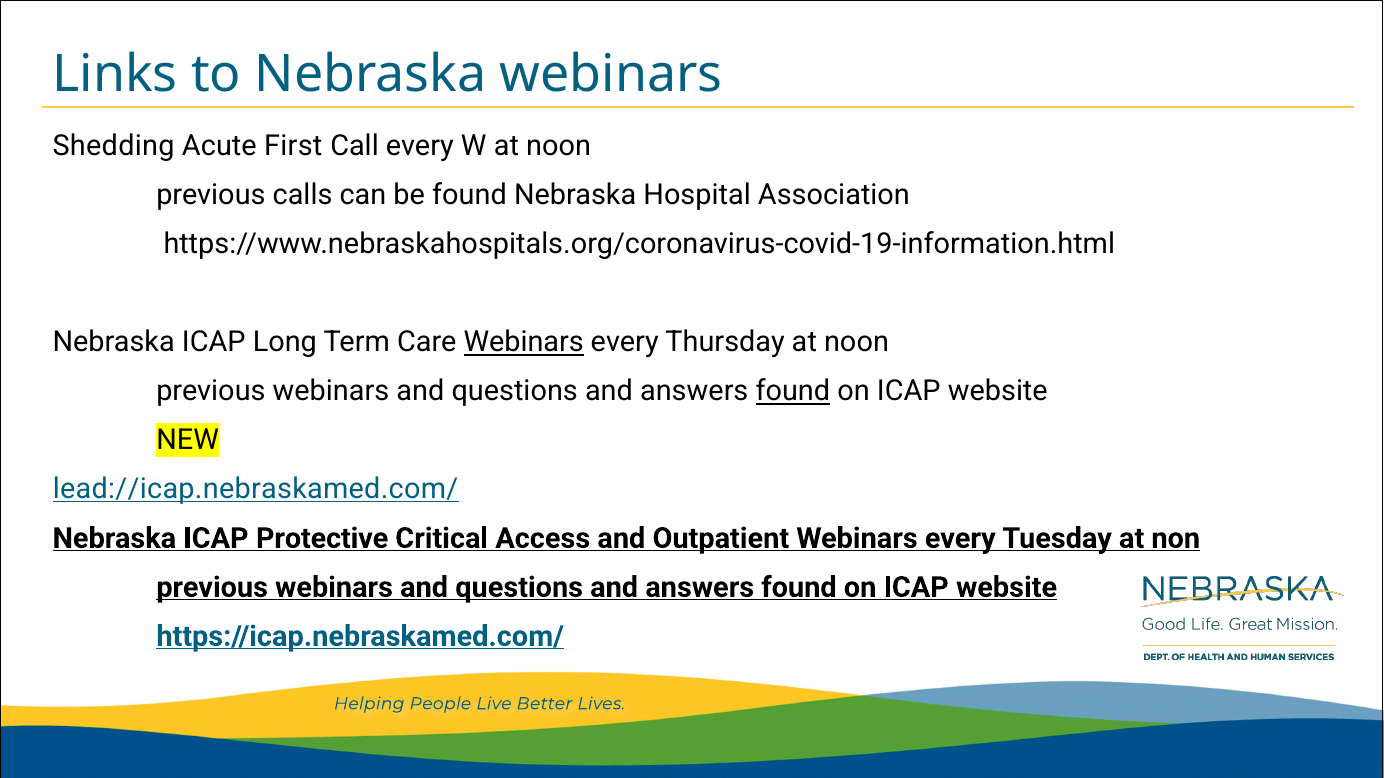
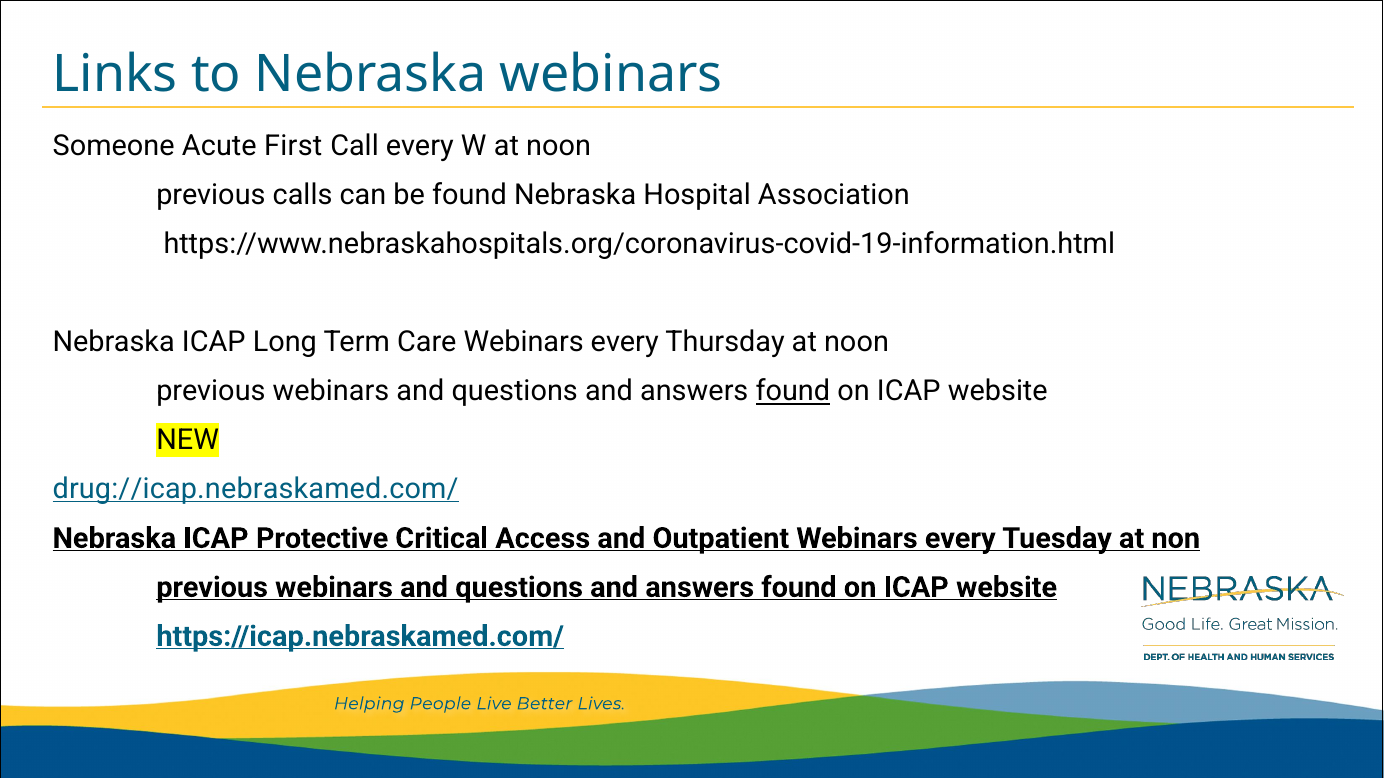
Shedding: Shedding -> Someone
Webinars at (524, 342) underline: present -> none
lead://icap.nebraskamed.com/: lead://icap.nebraskamed.com/ -> drug://icap.nebraskamed.com/
